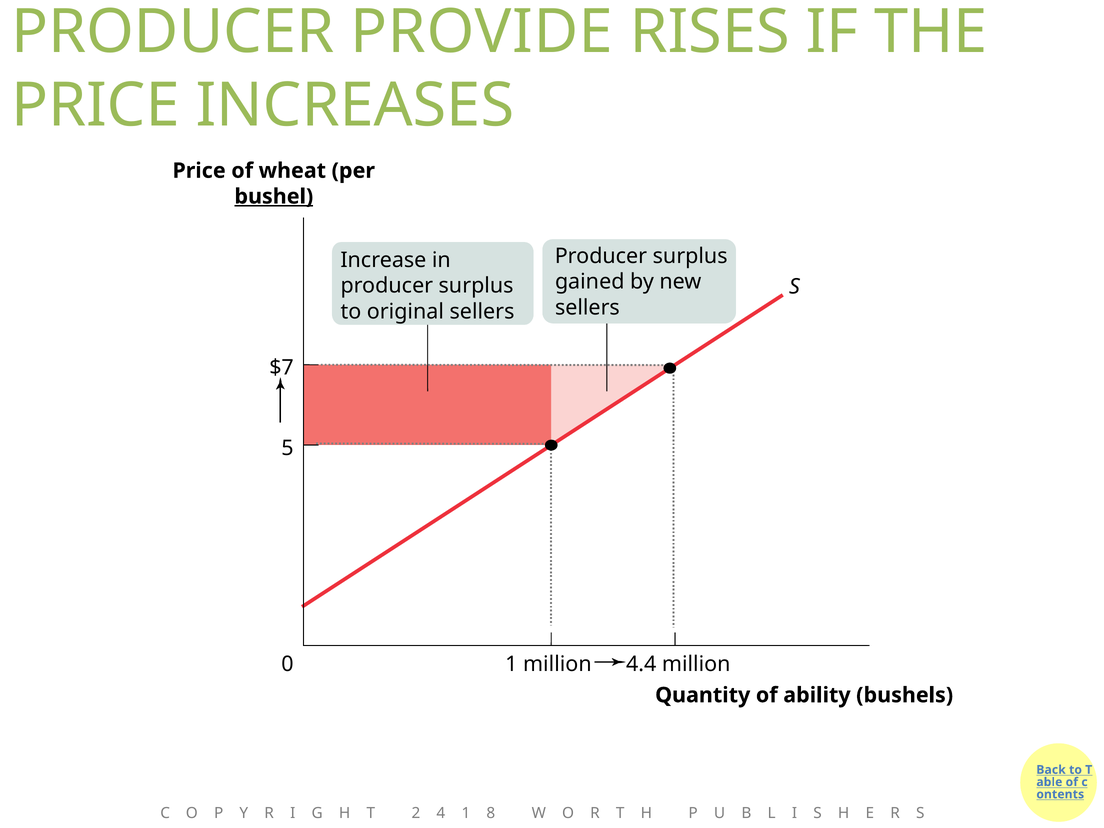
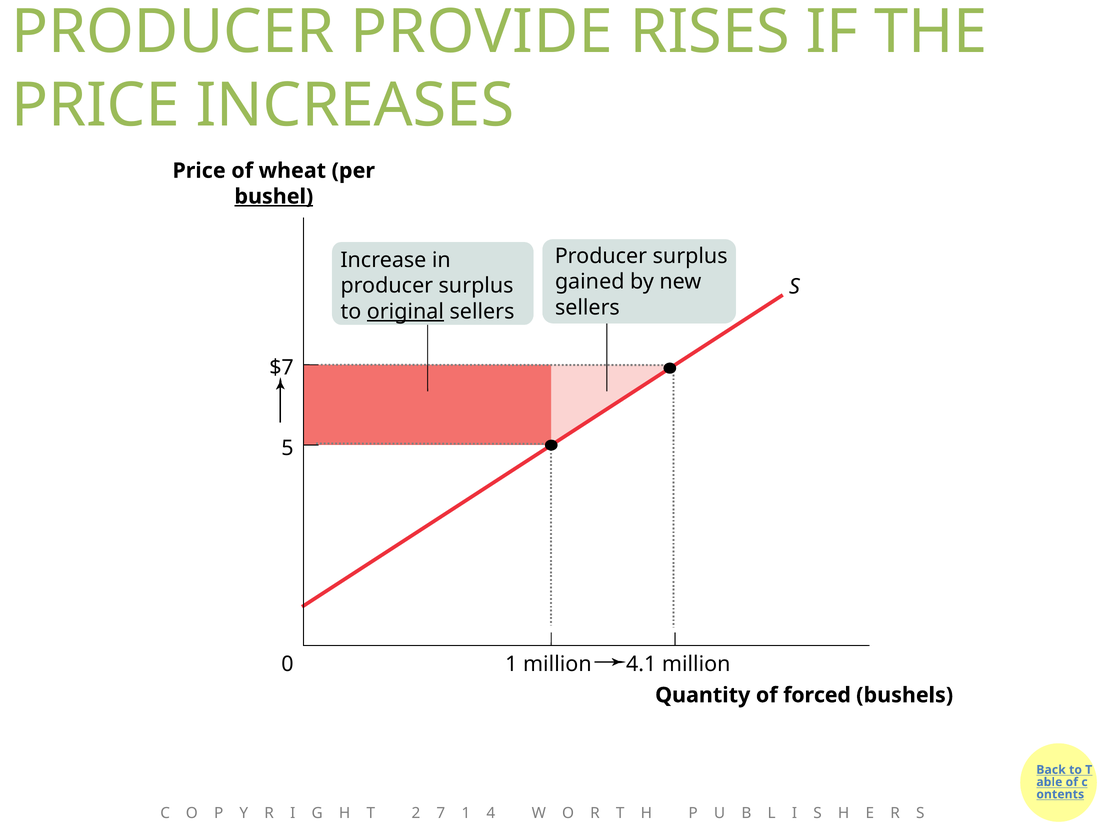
original underline: none -> present
4.4: 4.4 -> 4.1
ability: ability -> forced
4: 4 -> 7
8: 8 -> 4
